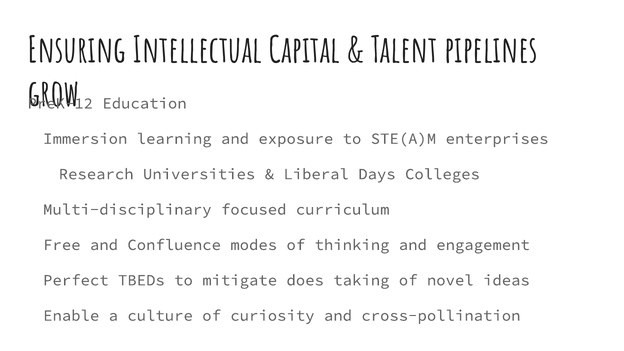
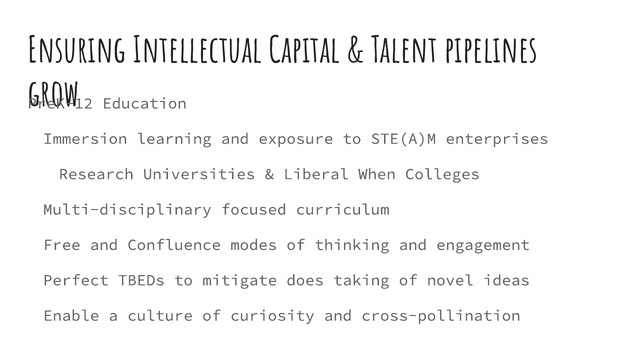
Days: Days -> When
